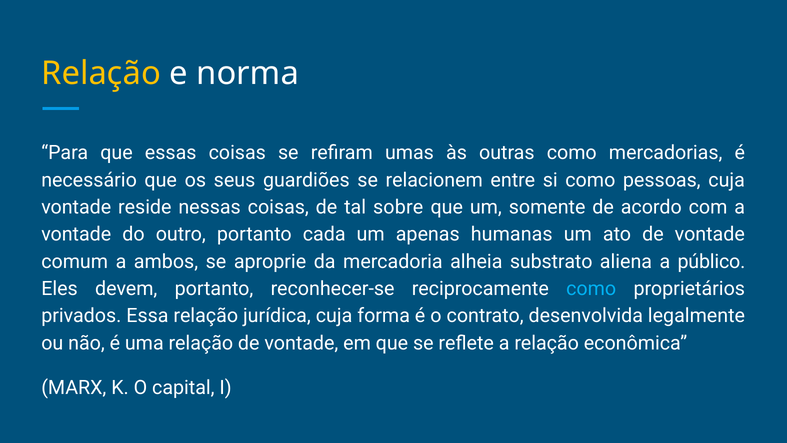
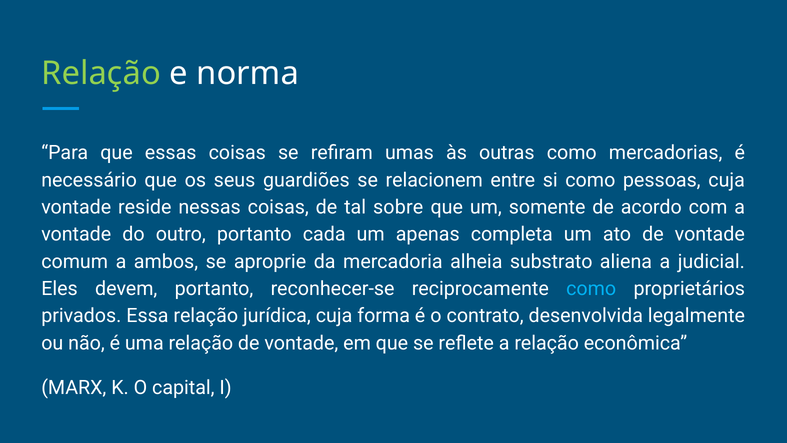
Relação at (101, 73) colour: yellow -> light green
humanas: humanas -> completa
público: público -> judicial
